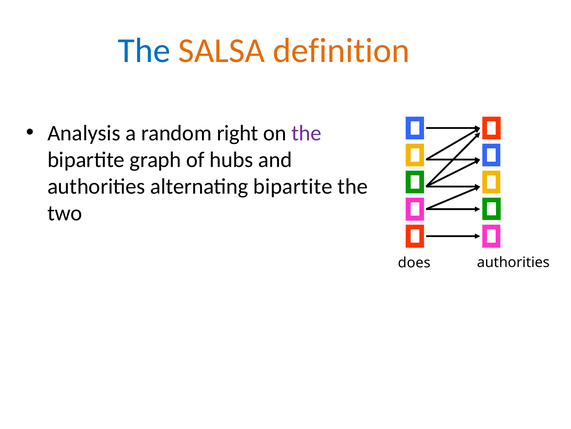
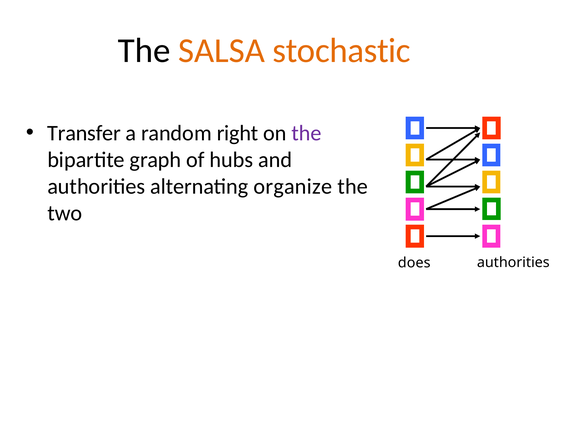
The at (144, 51) colour: blue -> black
definition: definition -> stochastic
Analysis: Analysis -> Transfer
alternating bipartite: bipartite -> organize
